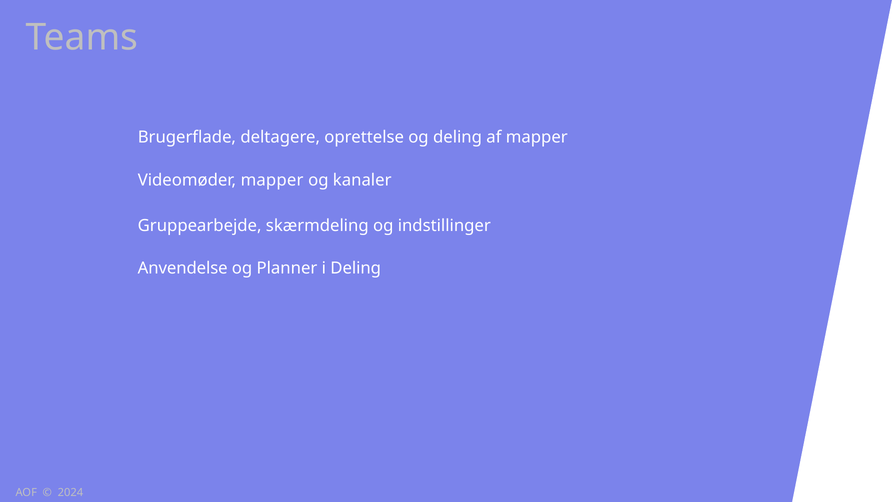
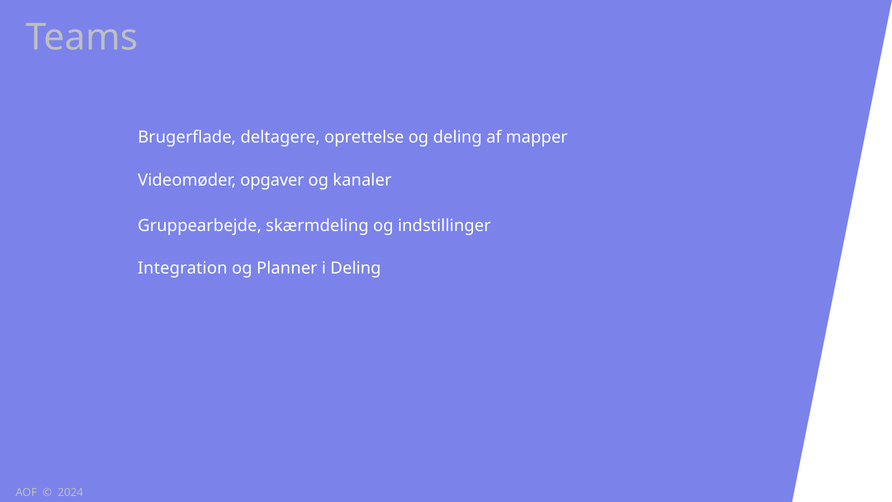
Videomøder mapper: mapper -> opgaver
Anvendelse: Anvendelse -> Integration
